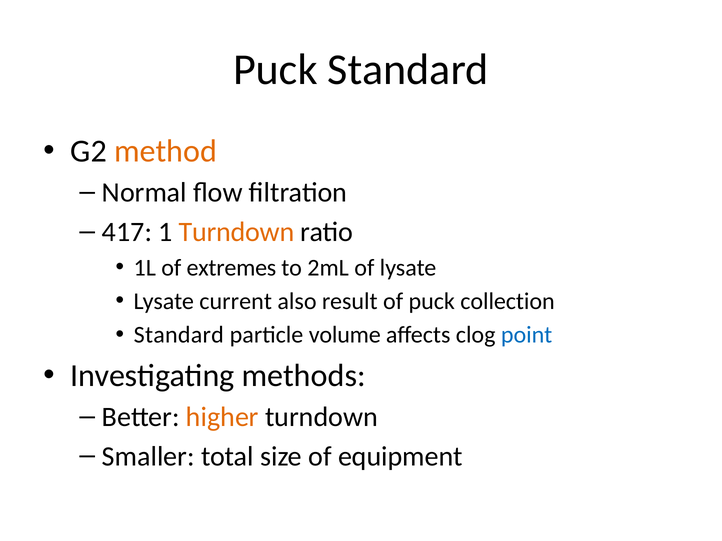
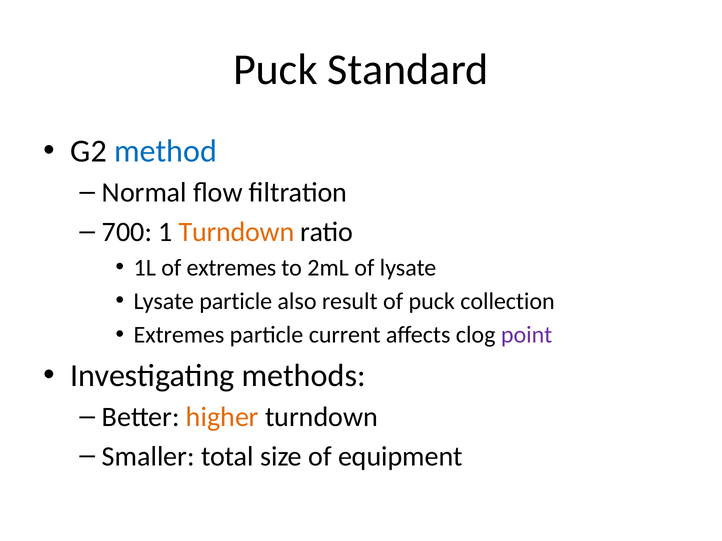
method colour: orange -> blue
417: 417 -> 700
Lysate current: current -> particle
Standard at (179, 335): Standard -> Extremes
volume: volume -> current
point colour: blue -> purple
